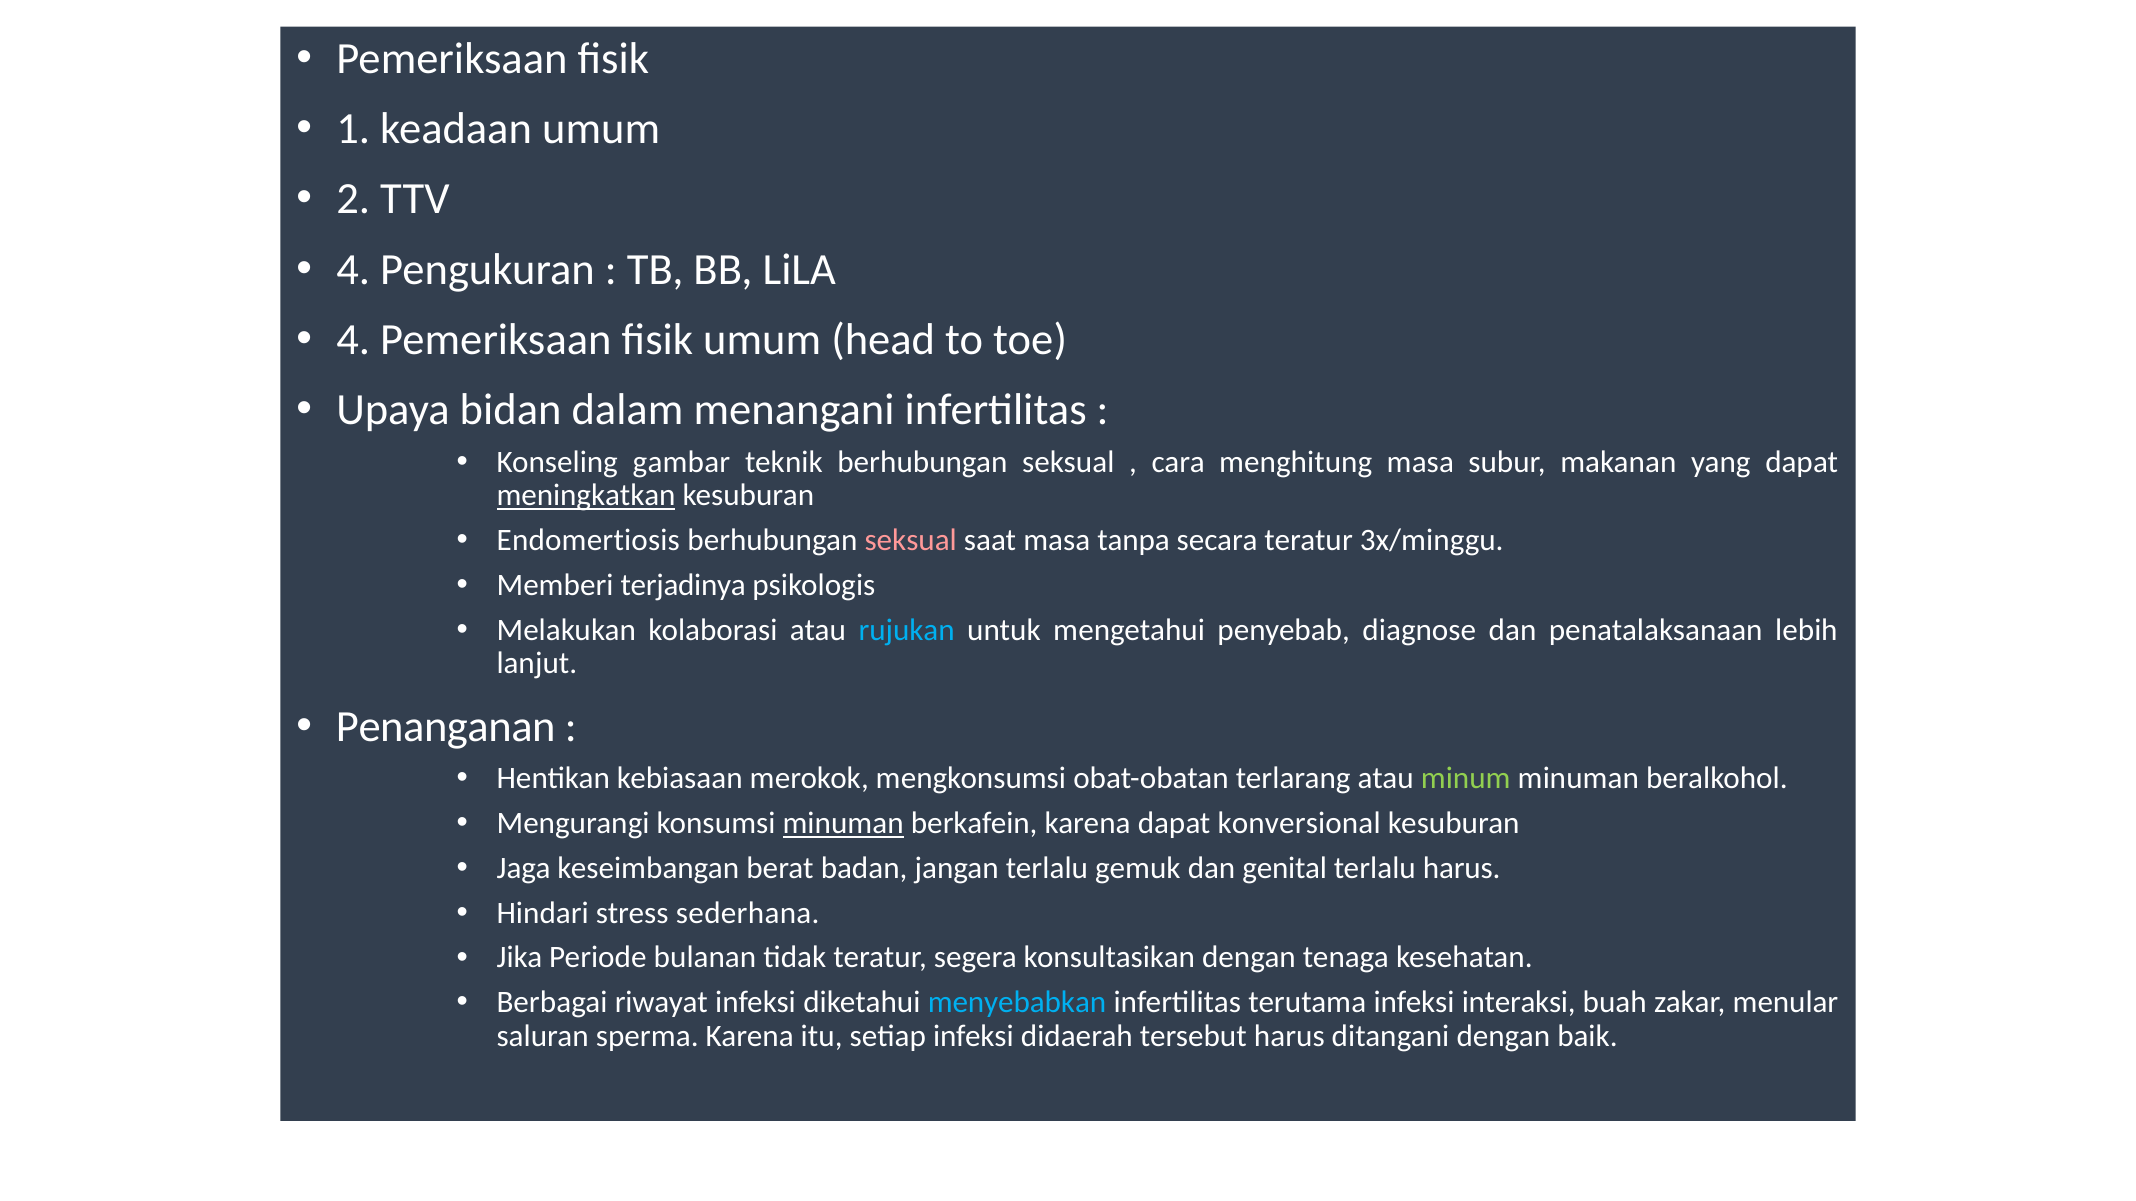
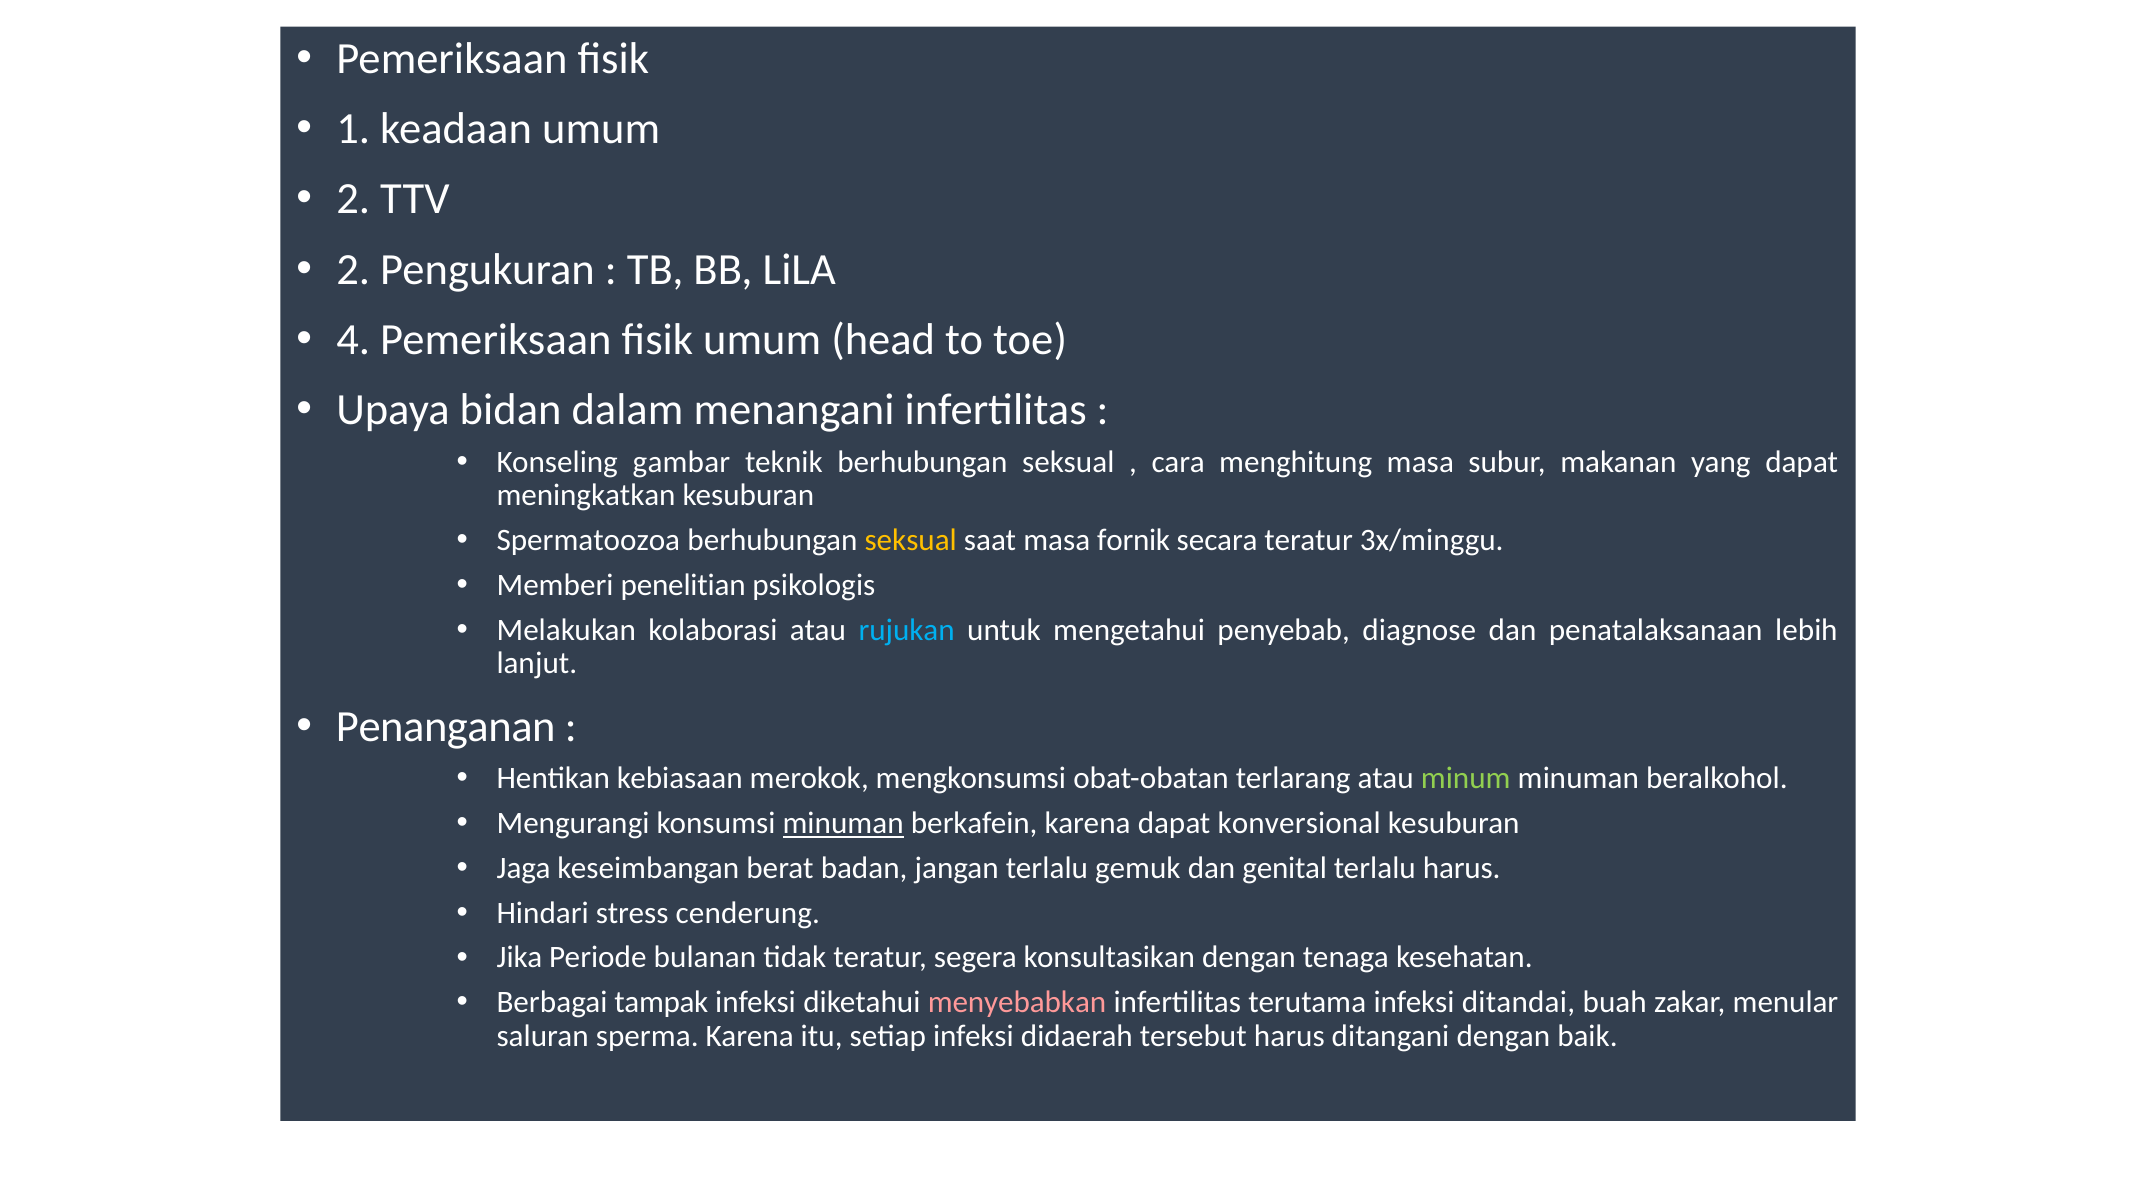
4 at (353, 269): 4 -> 2
meningkatkan underline: present -> none
Endomertiosis: Endomertiosis -> Spermatoozoa
seksual at (911, 541) colour: pink -> yellow
tanpa: tanpa -> fornik
terjadinya: terjadinya -> penelitian
sederhana: sederhana -> cenderung
riwayat: riwayat -> tampak
menyebabkan colour: light blue -> pink
interaksi: interaksi -> ditandai
